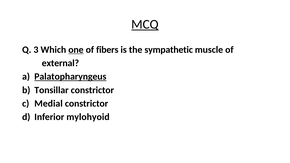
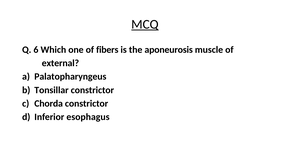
3: 3 -> 6
one underline: present -> none
sympathetic: sympathetic -> aponeurosis
Palatopharyngeus underline: present -> none
Medial: Medial -> Chorda
mylohyoid: mylohyoid -> esophagus
